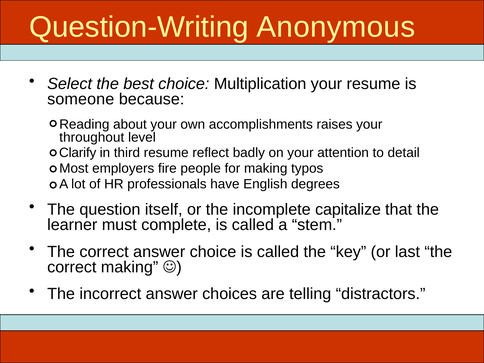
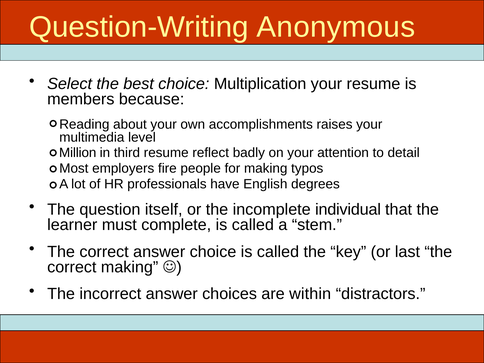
someone: someone -> members
throughout: throughout -> multimedia
Clarify: Clarify -> Million
capitalize: capitalize -> individual
telling: telling -> within
